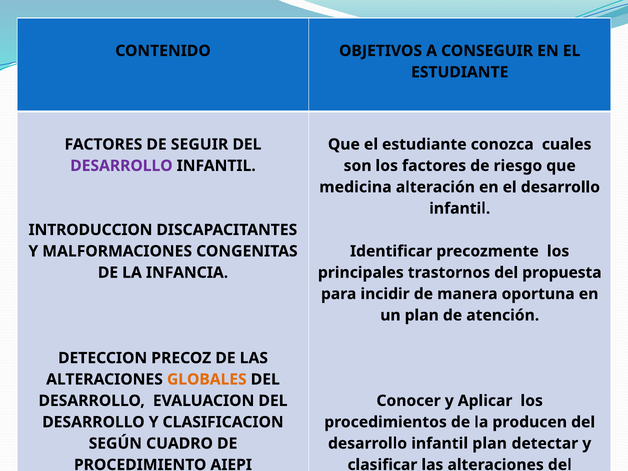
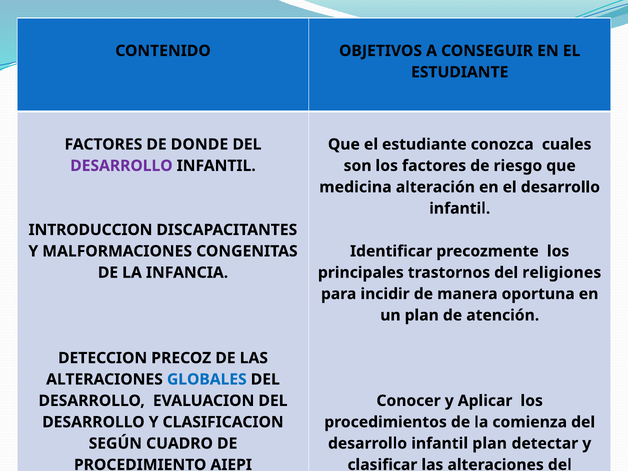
SEGUIR: SEGUIR -> DONDE
propuesta: propuesta -> religiones
GLOBALES colour: orange -> blue
producen: producen -> comienza
